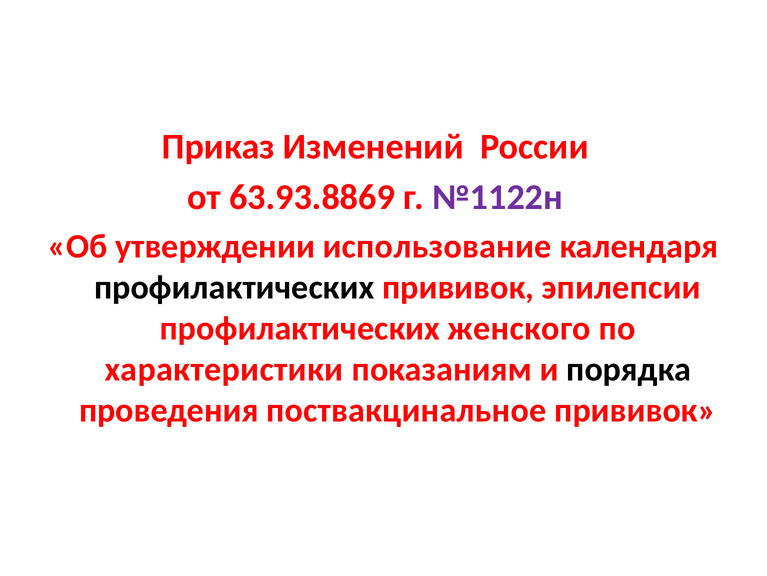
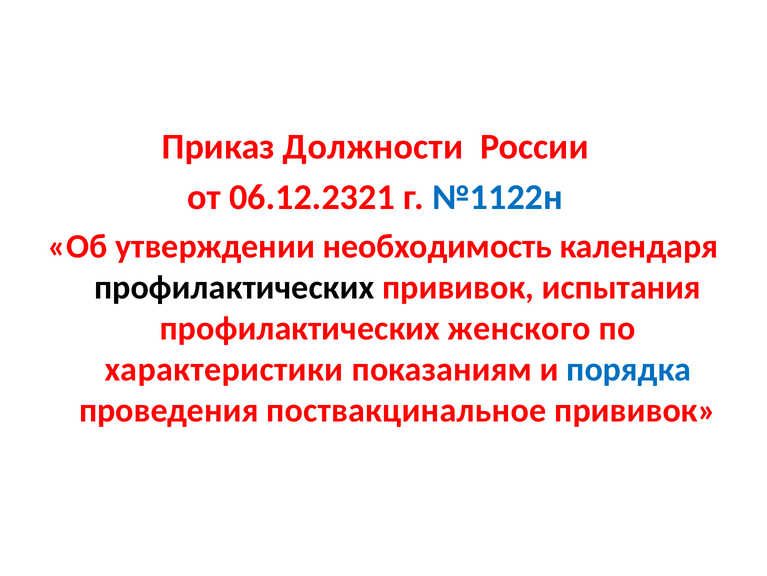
Изменений: Изменений -> Должности
63.93.8869: 63.93.8869 -> 06.12.2321
№1122н colour: purple -> blue
использование: использование -> необходимость
эпилепсии: эпилепсии -> испытания
порядка colour: black -> blue
